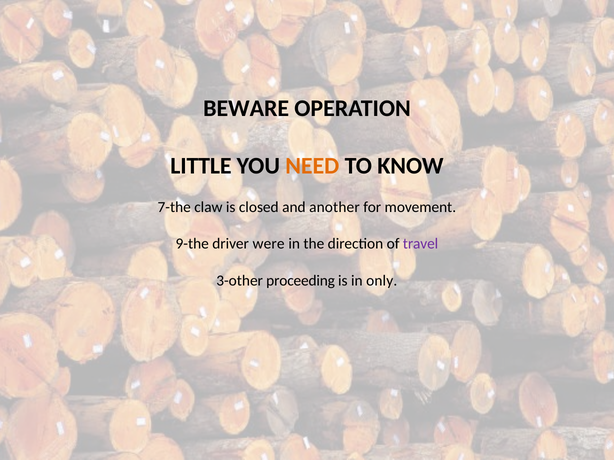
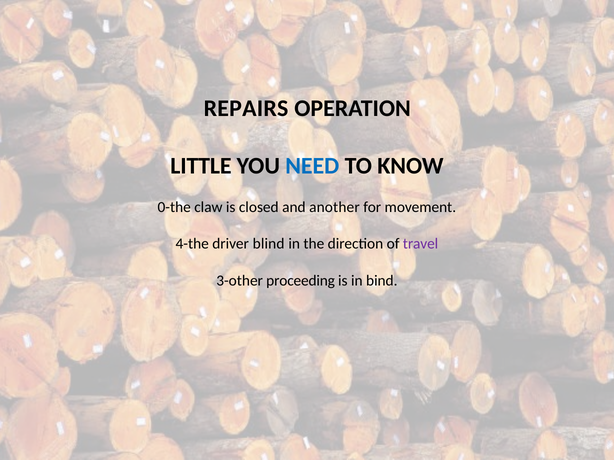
BEWARE: BEWARE -> REPAIRS
NEED colour: orange -> blue
7-the: 7-the -> 0-the
9-the: 9-the -> 4-the
were: were -> blind
only: only -> bind
